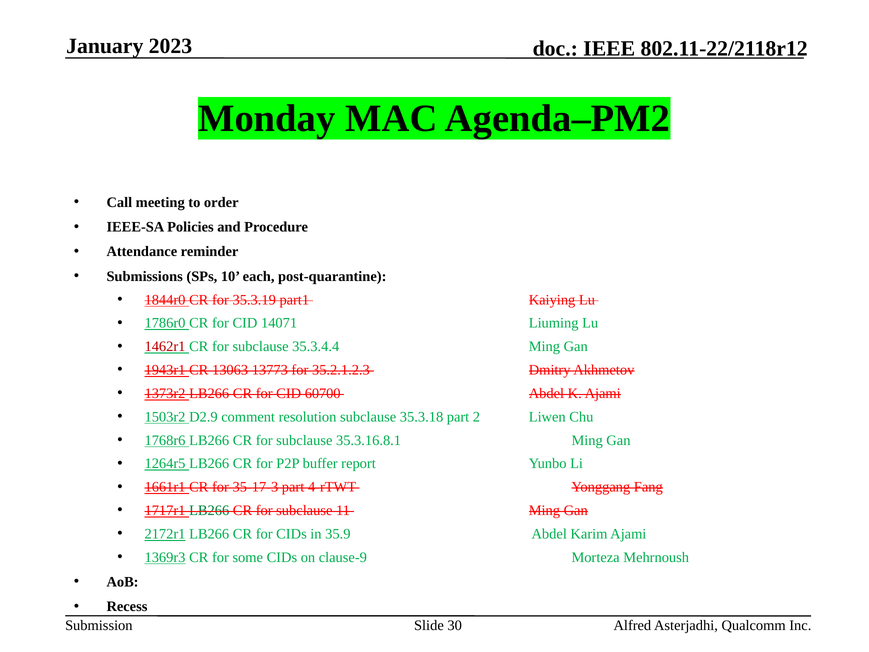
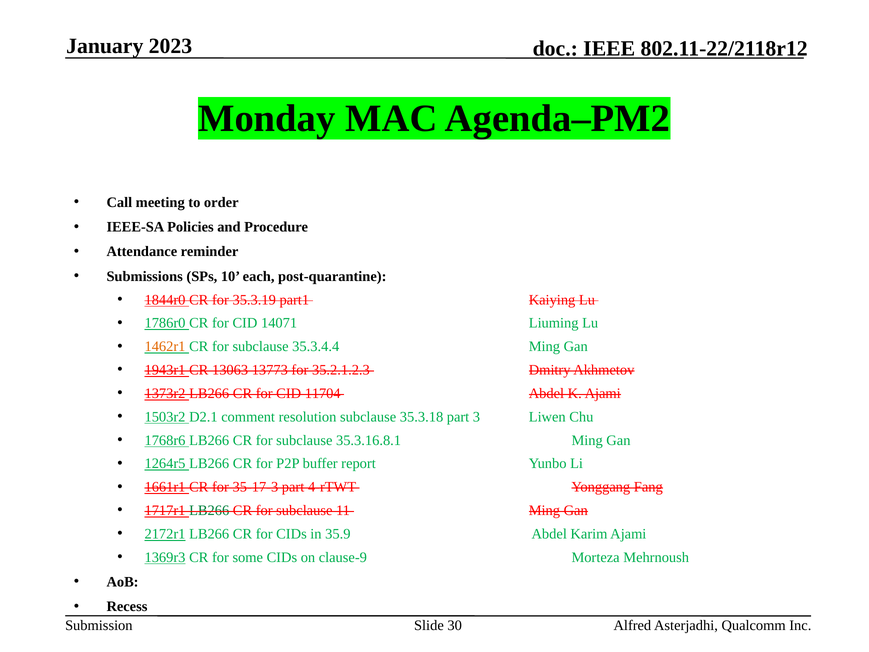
1462r1 colour: red -> orange
60700: 60700 -> 11704
D2.9: D2.9 -> D2.1
2: 2 -> 3
